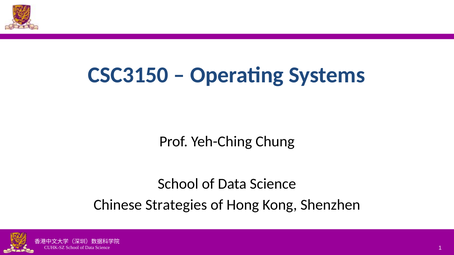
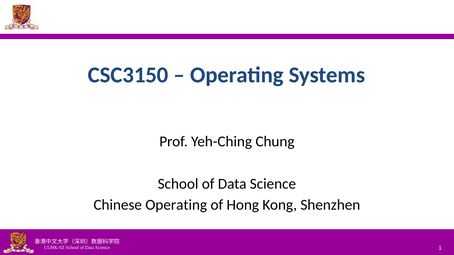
Chinese Strategies: Strategies -> Operating
